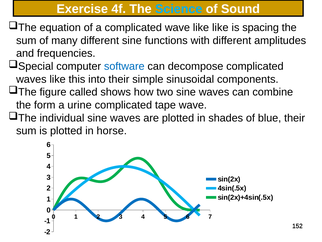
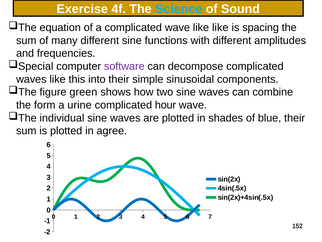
software colour: blue -> purple
called: called -> green
tape: tape -> hour
horse: horse -> agree
